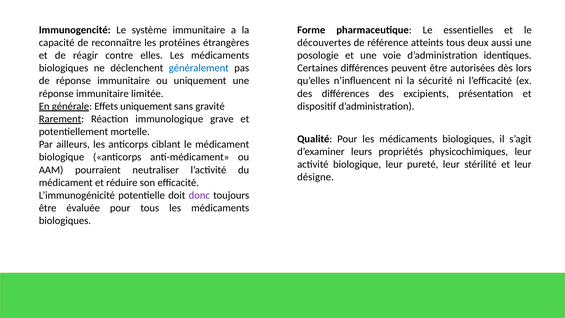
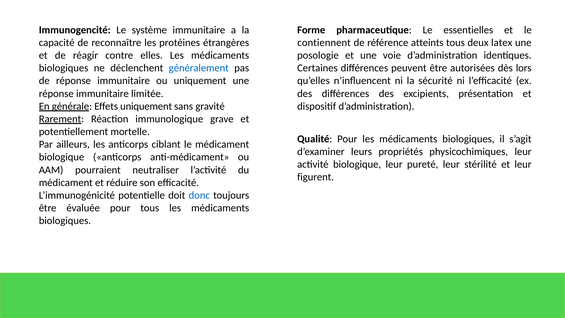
découvertes: découvertes -> contiennent
aussi: aussi -> latex
désigne: désigne -> figurent
donc colour: purple -> blue
